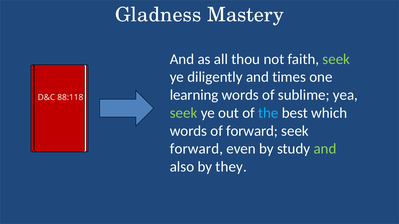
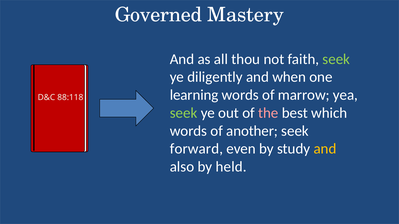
Gladness: Gladness -> Governed
times: times -> when
sublime: sublime -> marrow
the colour: light blue -> pink
of forward: forward -> another
and at (325, 149) colour: light green -> yellow
they: they -> held
